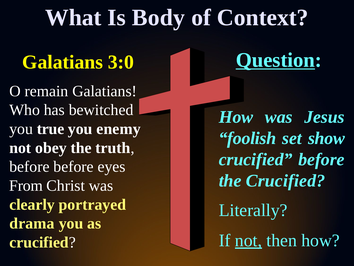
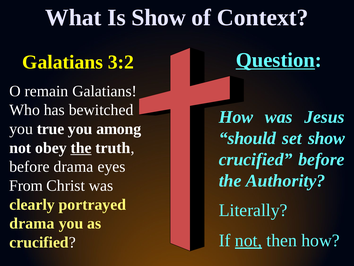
Is Body: Body -> Show
3:0: 3:0 -> 3:2
enemy: enemy -> among
foolish: foolish -> should
the at (81, 148) underline: none -> present
before before: before -> drama
the Crucified: Crucified -> Authority
